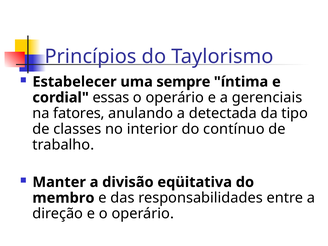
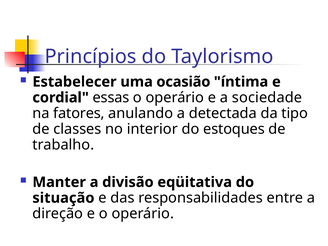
sempre: sempre -> ocasião
gerenciais: gerenciais -> sociedade
contínuo: contínuo -> estoques
membro: membro -> situação
